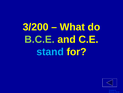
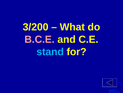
B.C.E colour: light green -> pink
